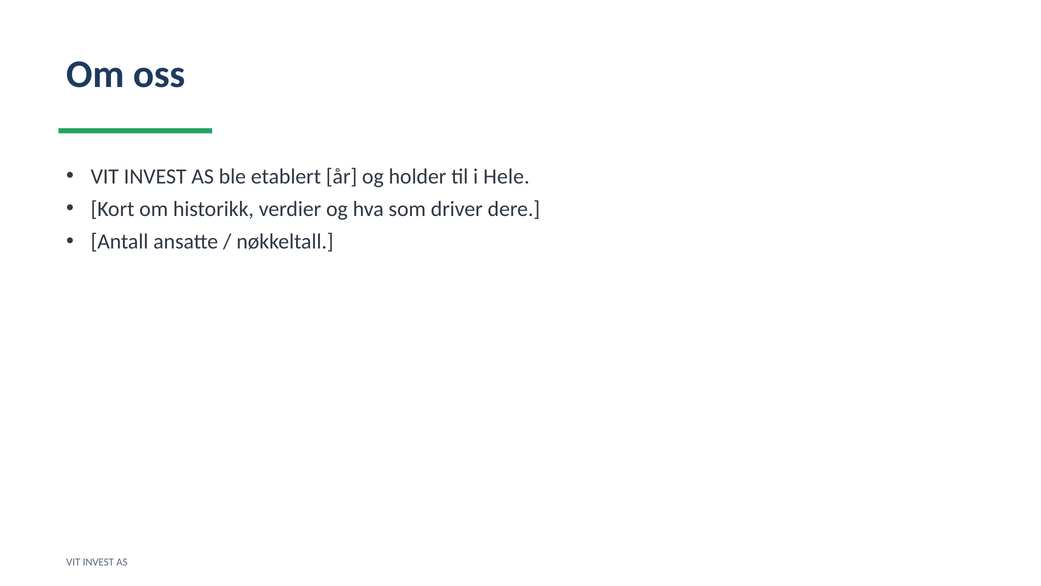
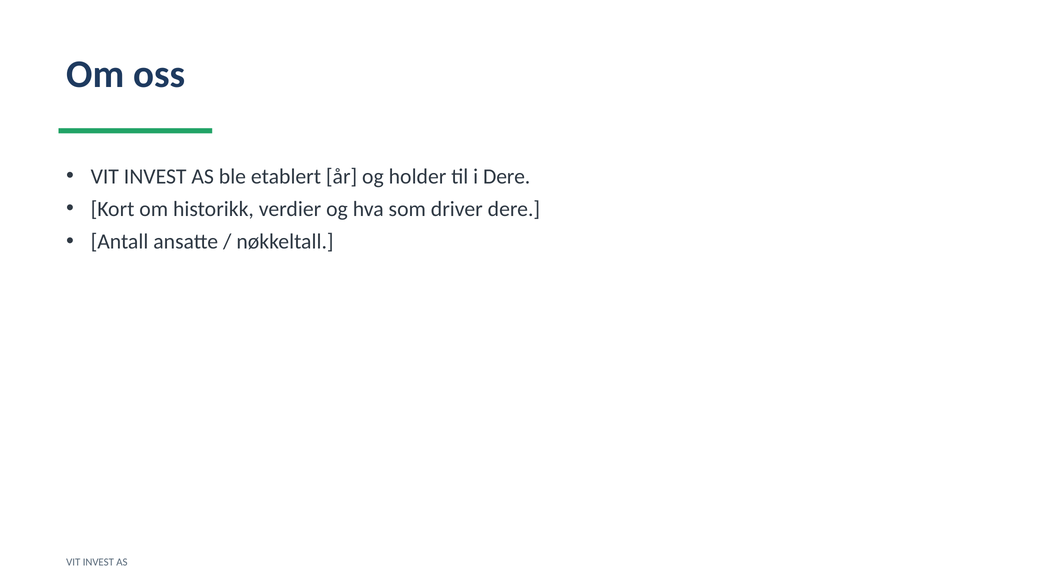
i Hele: Hele -> Dere
